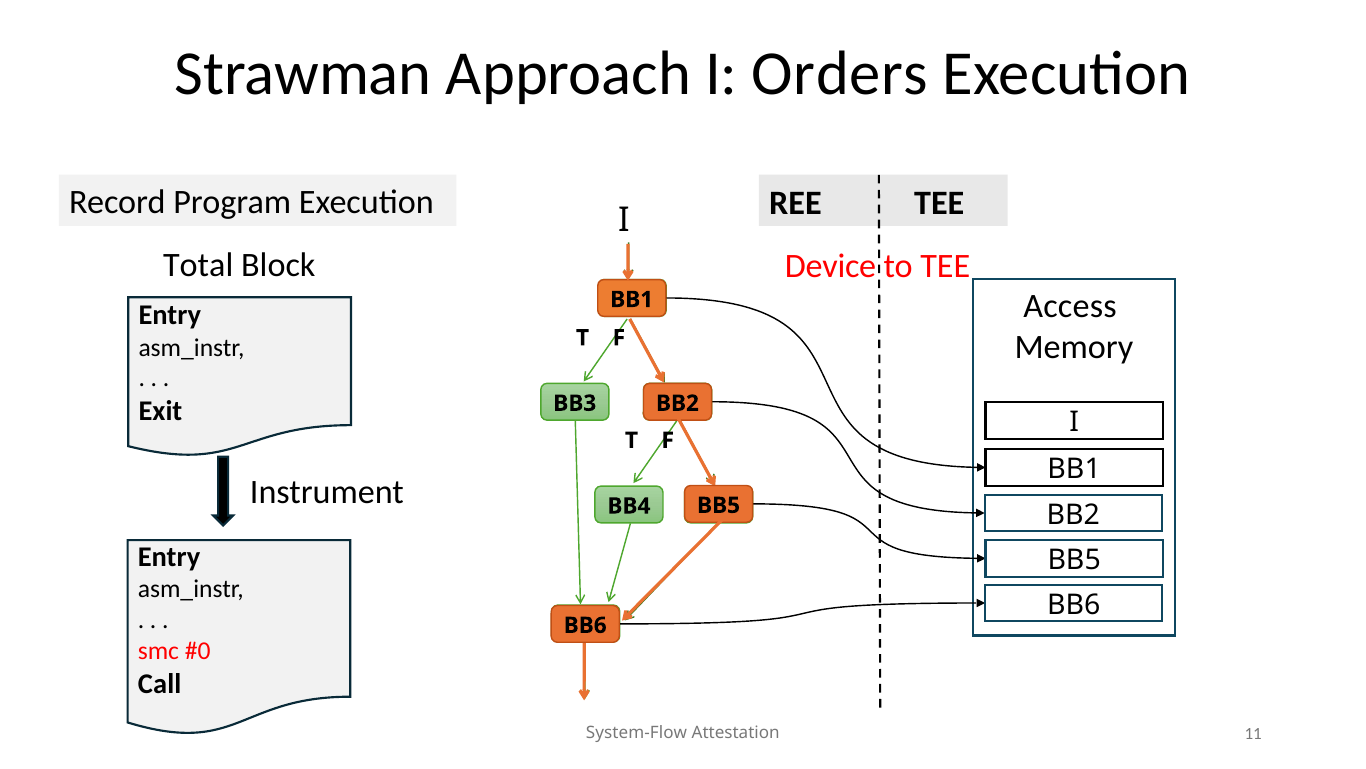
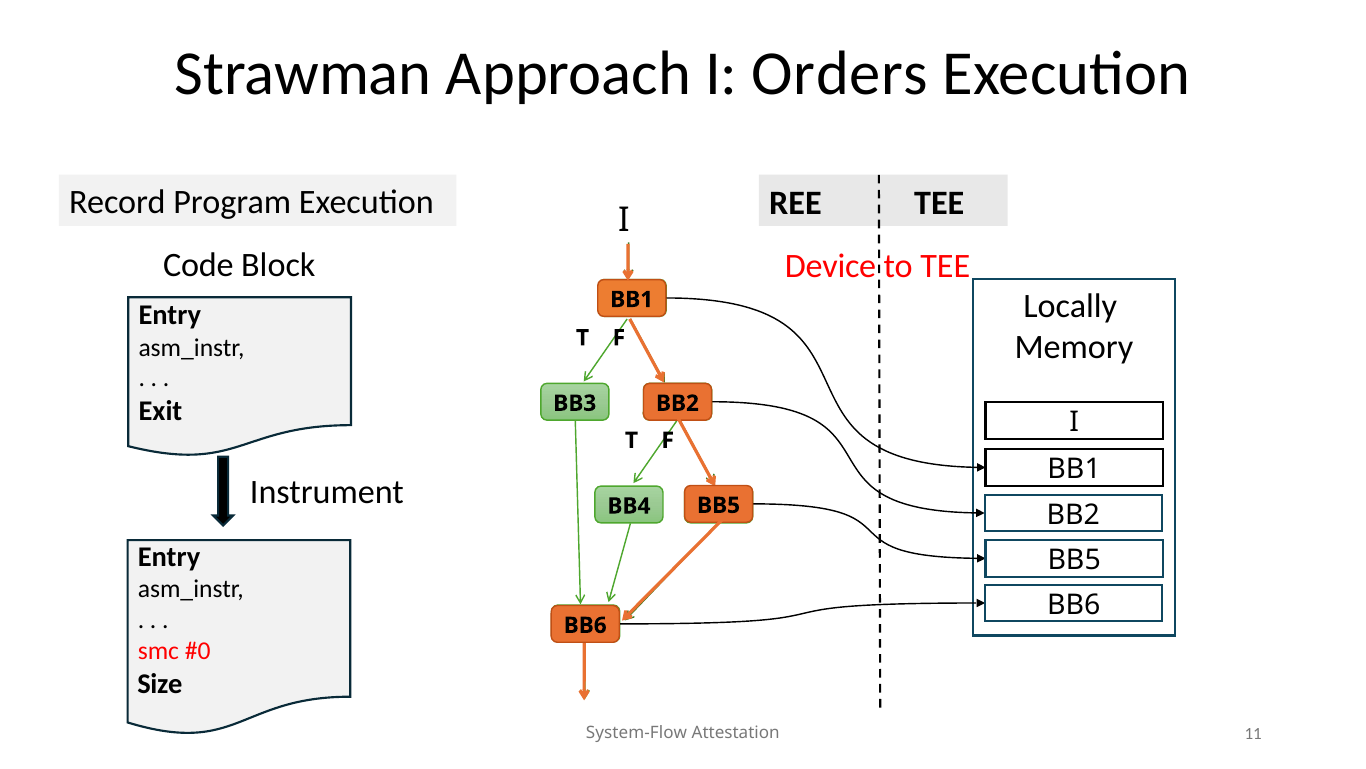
Total: Total -> Code
Access: Access -> Locally
Call: Call -> Size
